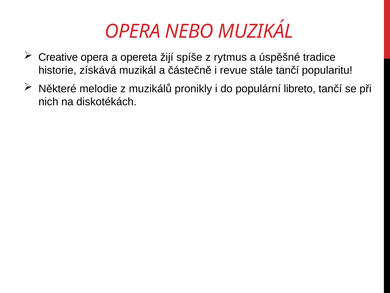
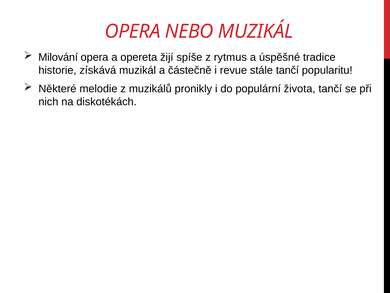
Creative: Creative -> Milování
libreto: libreto -> života
